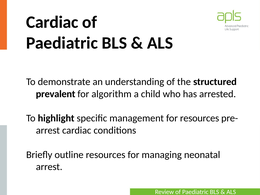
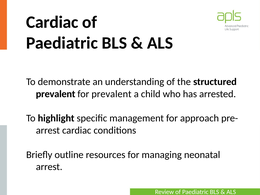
for algorithm: algorithm -> prevalent
for resources: resources -> approach
